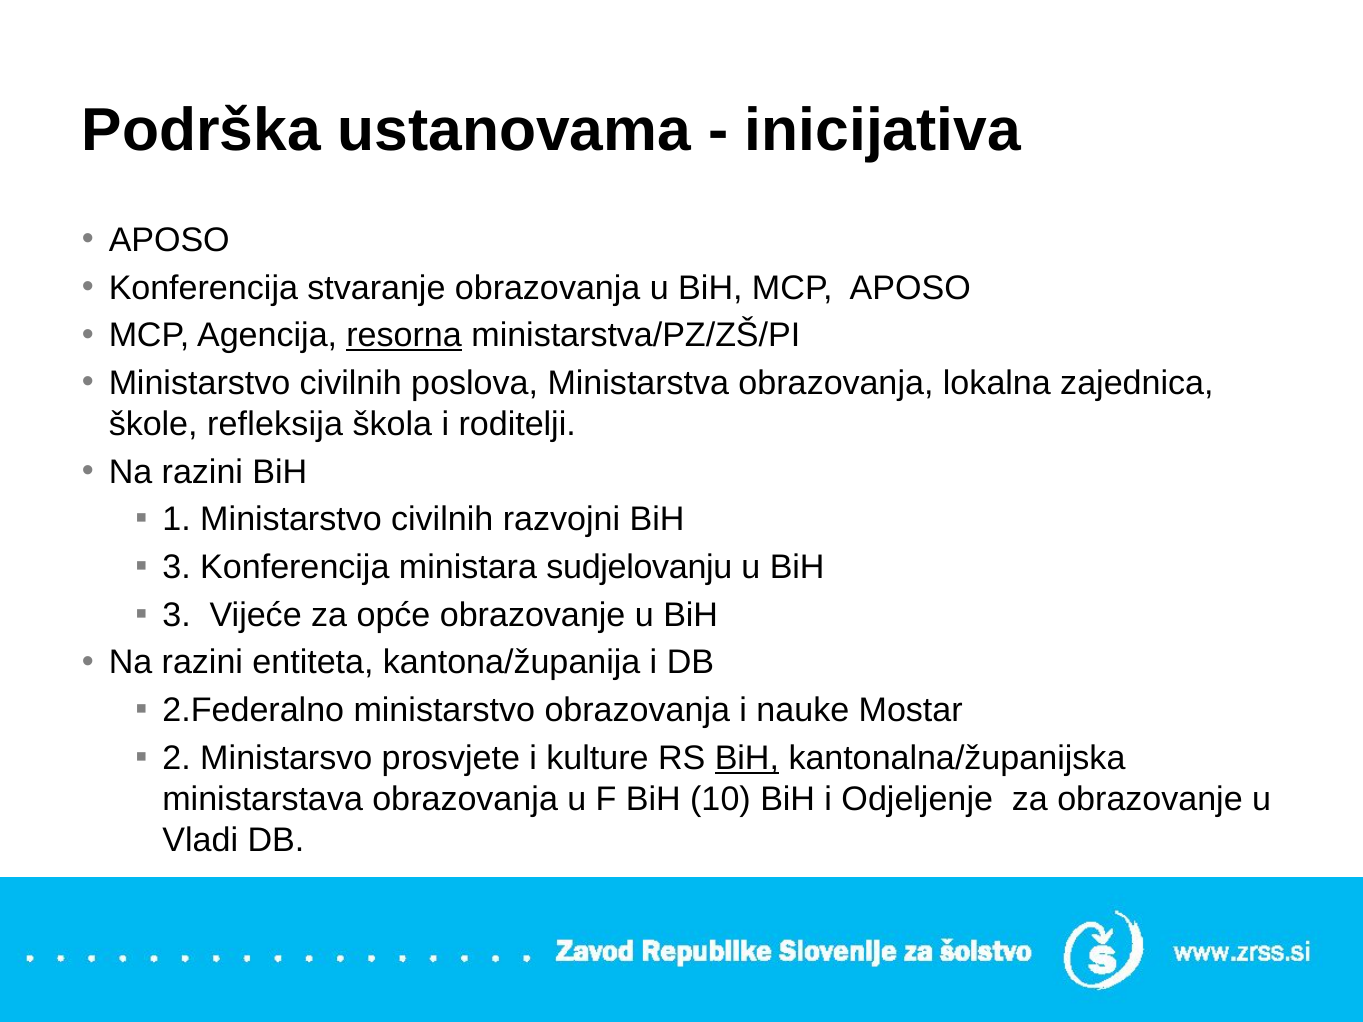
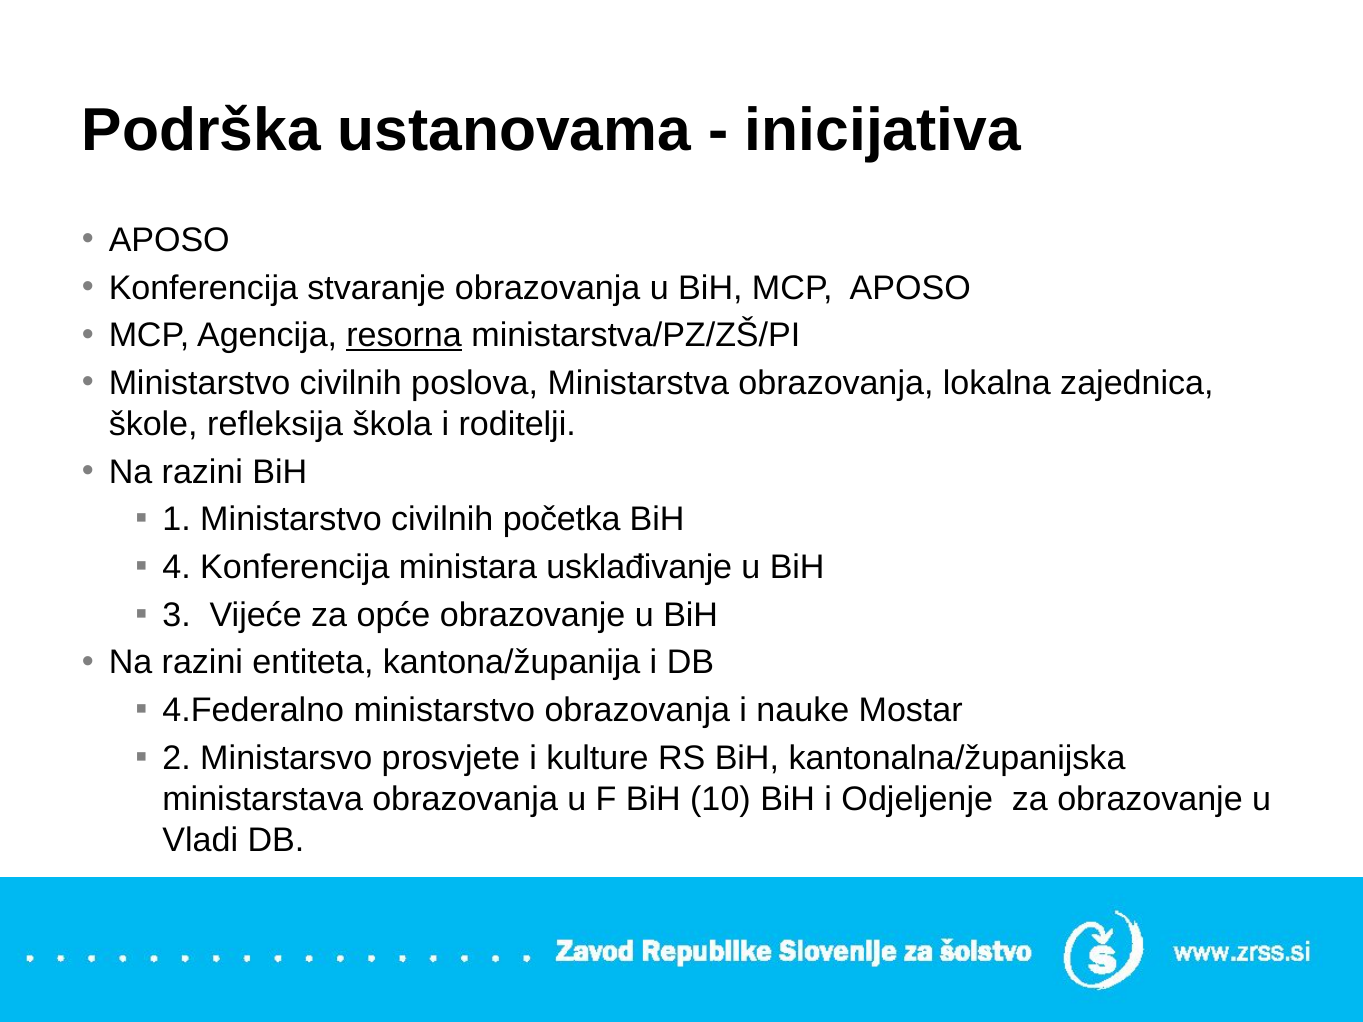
razvojni: razvojni -> početka
3 at (177, 567): 3 -> 4
sudjelovanju: sudjelovanju -> usklađivanje
2.Federalno: 2.Federalno -> 4.Federalno
BiH at (747, 758) underline: present -> none
